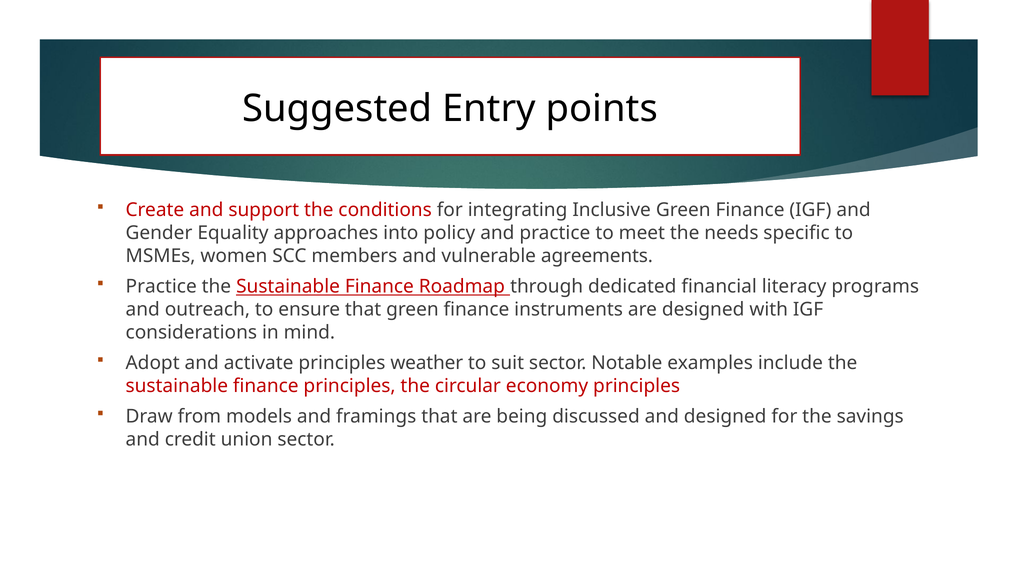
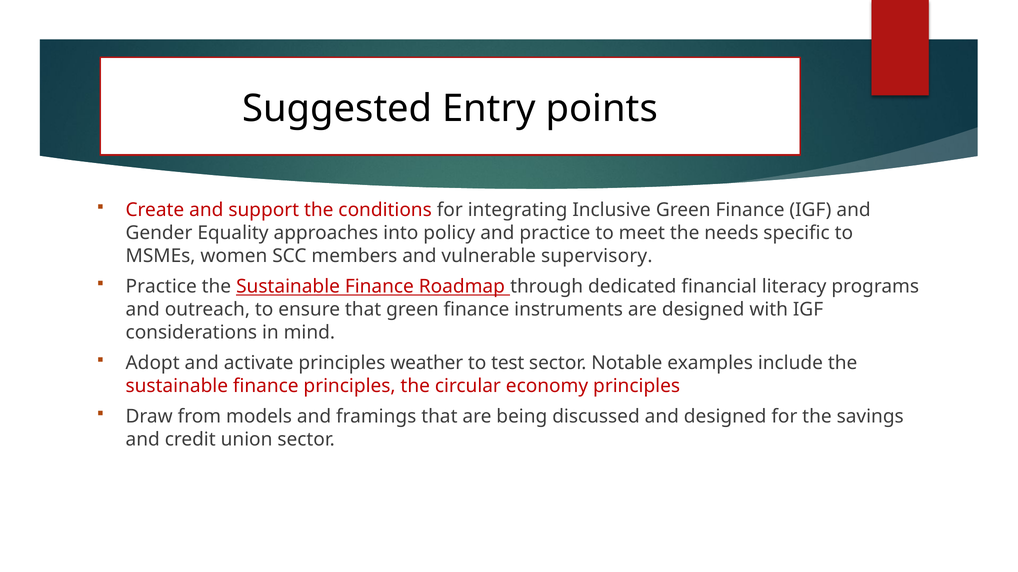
agreements: agreements -> supervisory
suit: suit -> test
